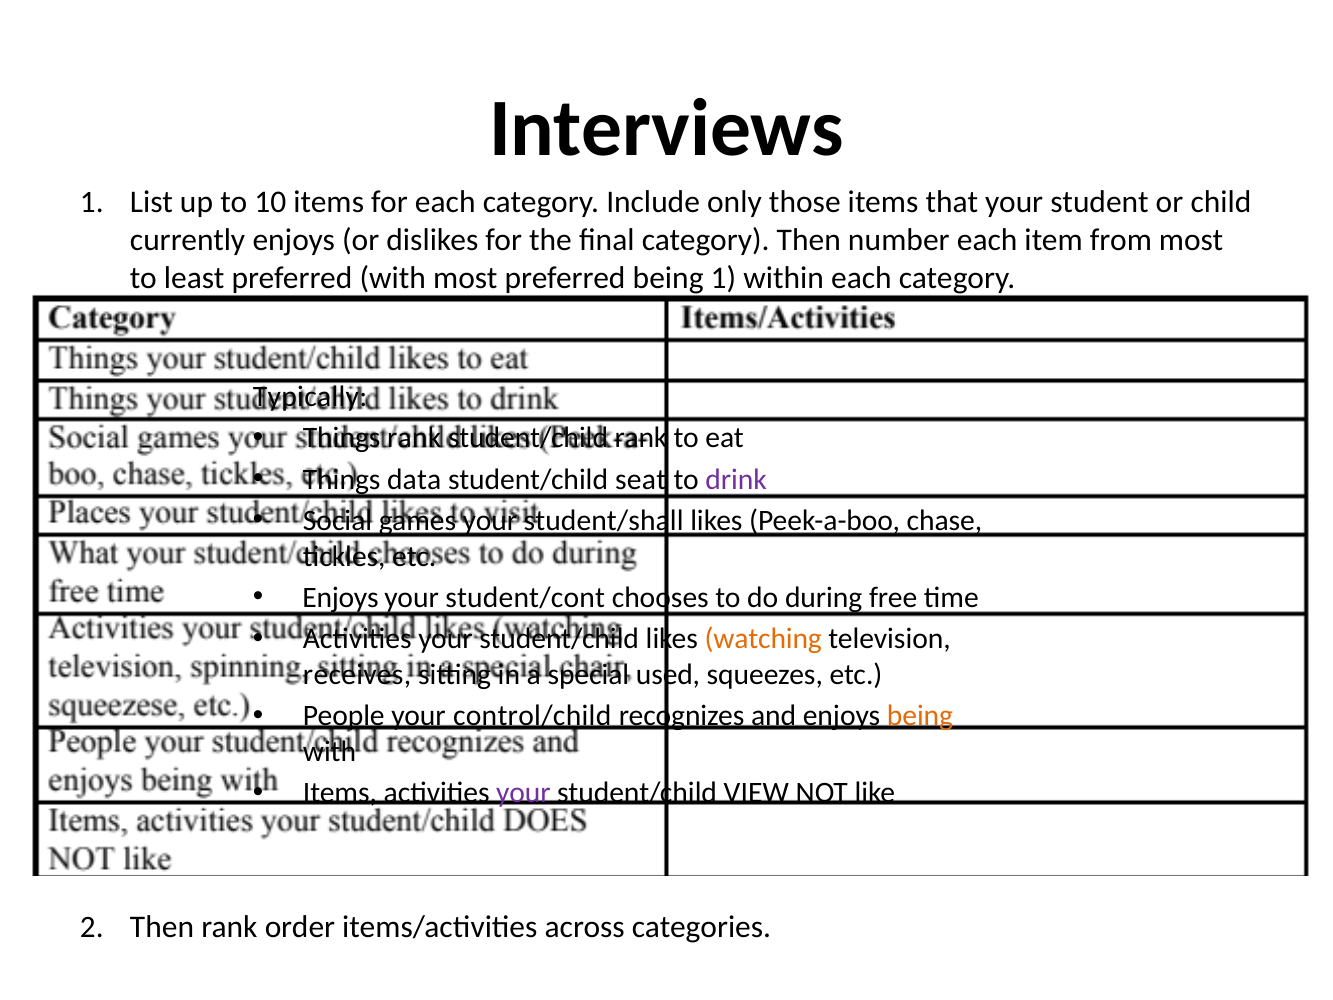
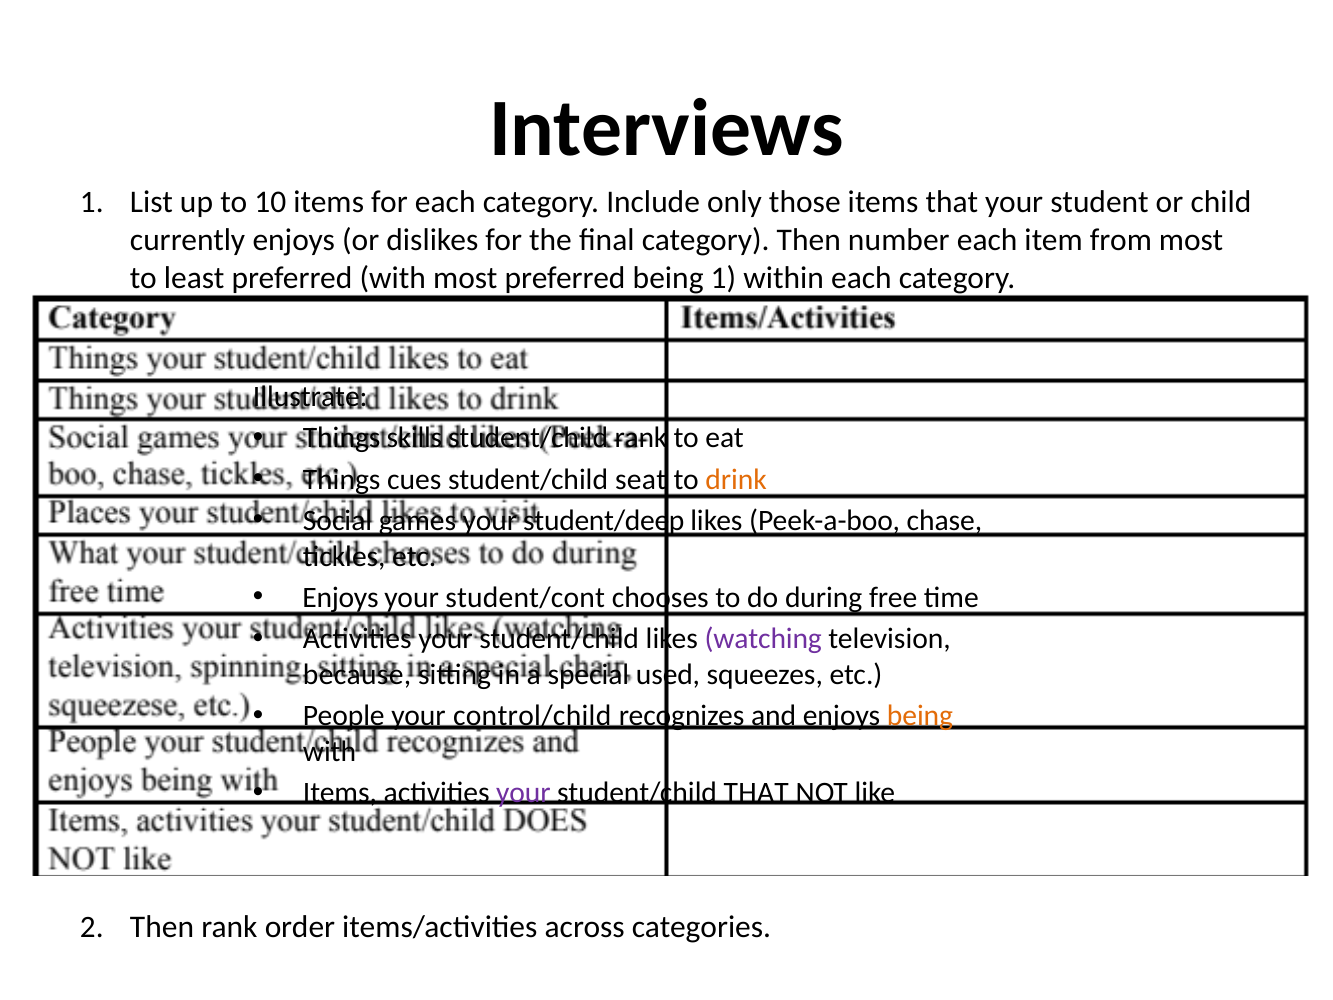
Typically: Typically -> Illustrate
Things rank: rank -> skills
data: data -> cues
drink colour: purple -> orange
student/shall: student/shall -> student/deep
watching colour: orange -> purple
receives: receives -> because
student/child VIEW: VIEW -> THAT
